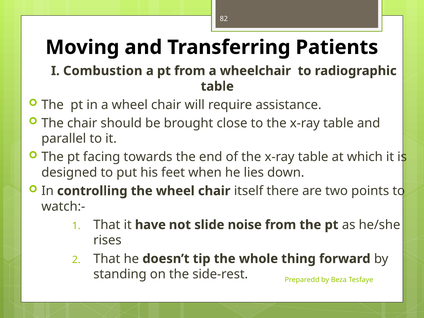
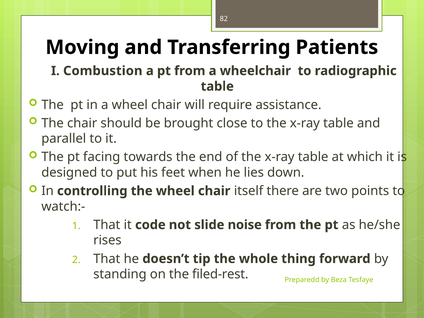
have: have -> code
side-rest: side-rest -> filed-rest
